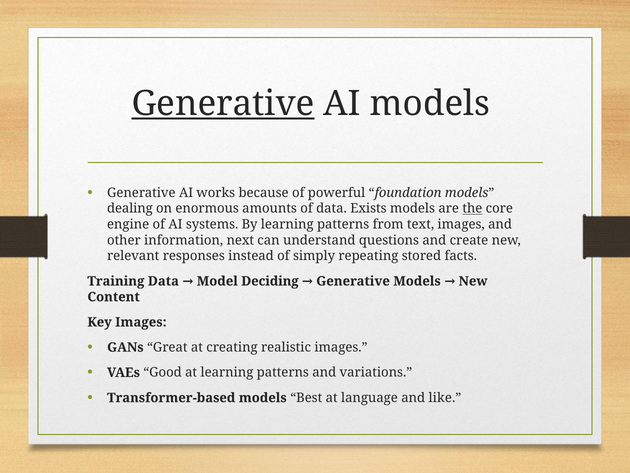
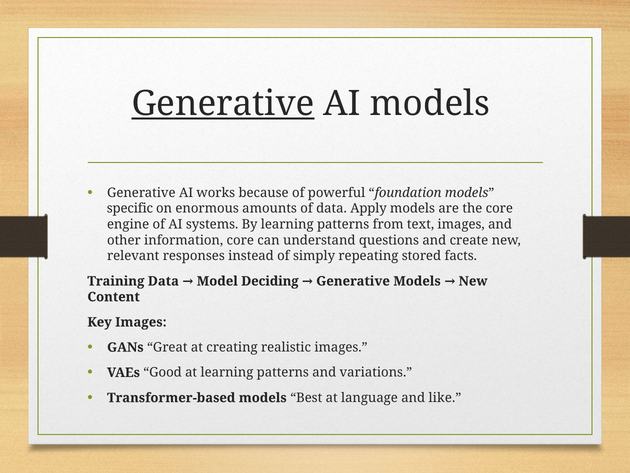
dealing: dealing -> specific
Exists: Exists -> Apply
the underline: present -> none
information next: next -> core
